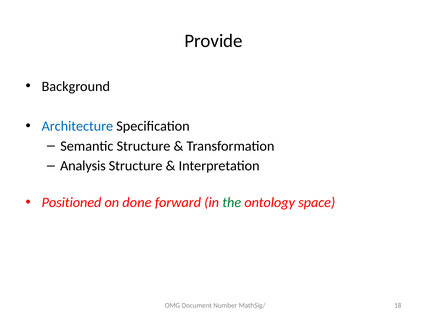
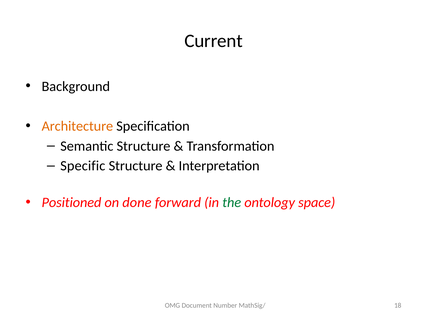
Provide: Provide -> Current
Architecture colour: blue -> orange
Analysis: Analysis -> Specific
